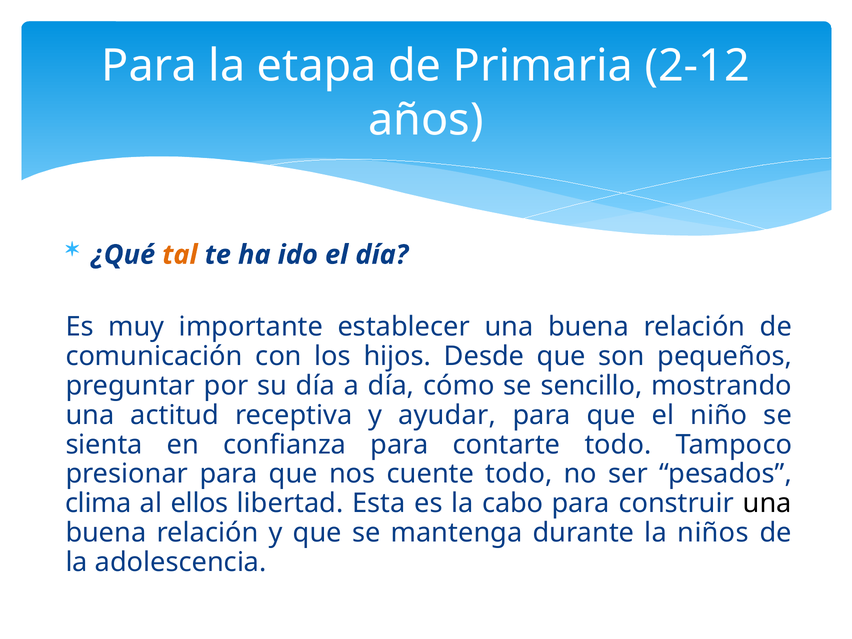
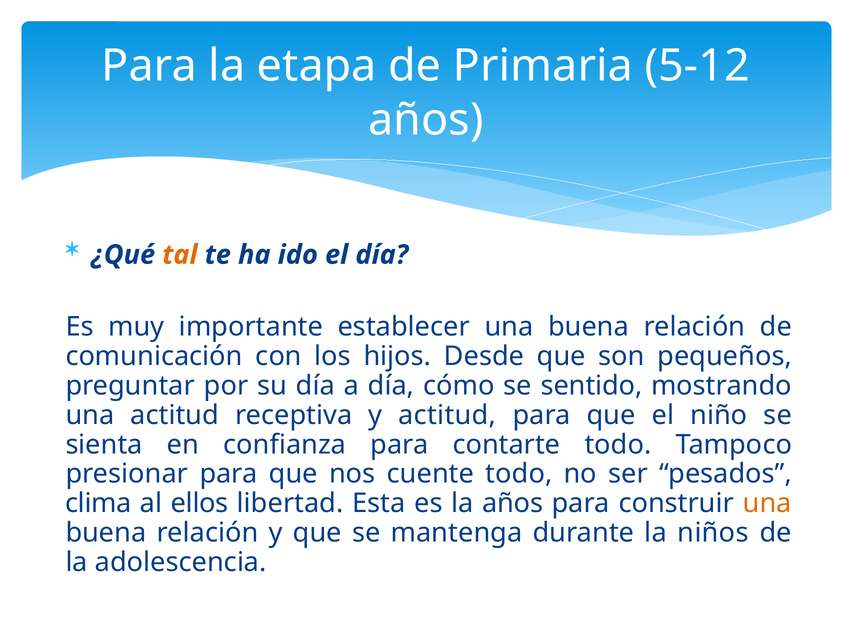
2-12: 2-12 -> 5-12
sencillo: sencillo -> sentido
y ayudar: ayudar -> actitud
la cabo: cabo -> años
una at (767, 503) colour: black -> orange
